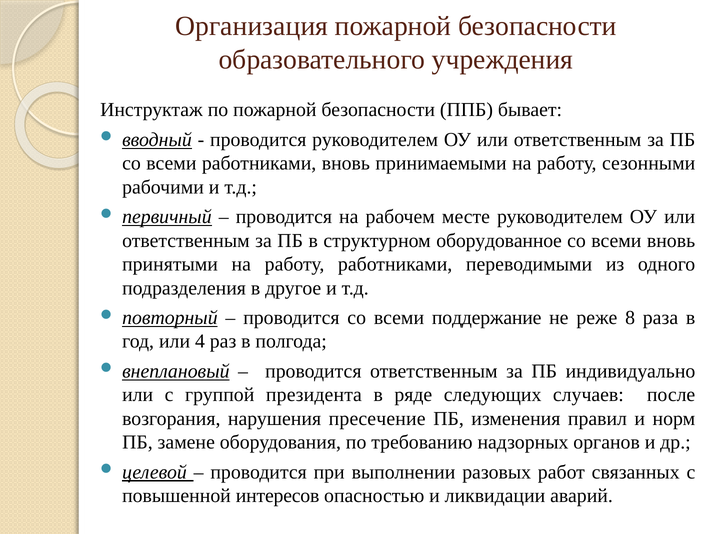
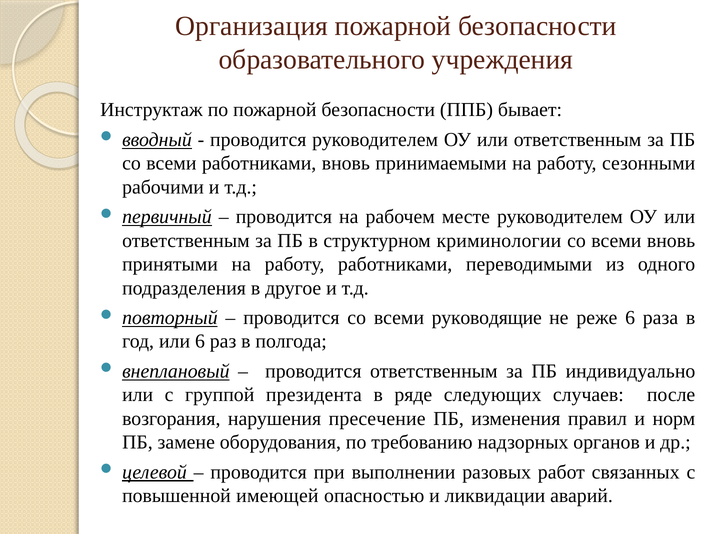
оборудованное: оборудованное -> криминологии
поддержание: поддержание -> руководящие
реже 8: 8 -> 6
или 4: 4 -> 6
интересов: интересов -> имеющей
